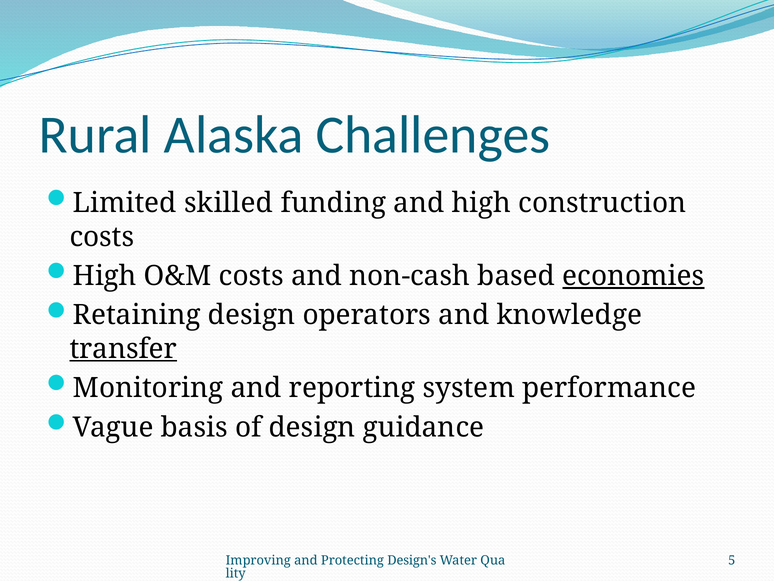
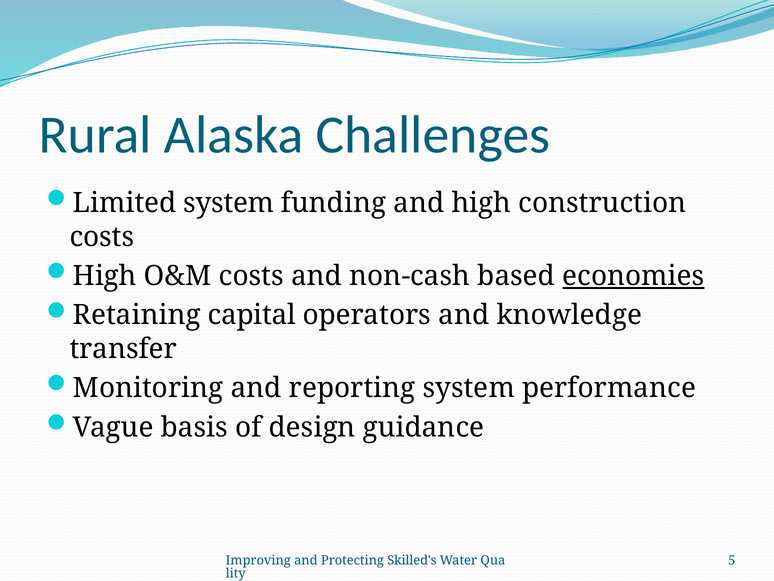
Limited skilled: skilled -> system
Retaining design: design -> capital
transfer underline: present -> none
Design's: Design's -> Skilled's
